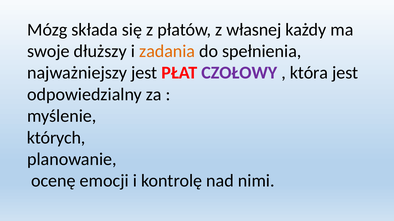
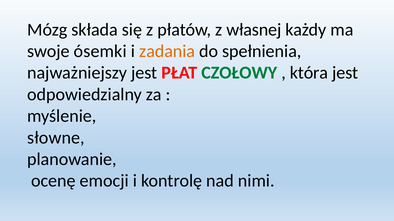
dłuższy: dłuższy -> ósemki
CZOŁOWY colour: purple -> green
których: których -> słowne
